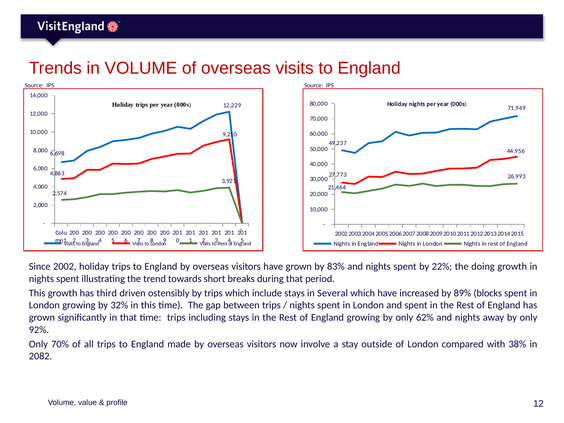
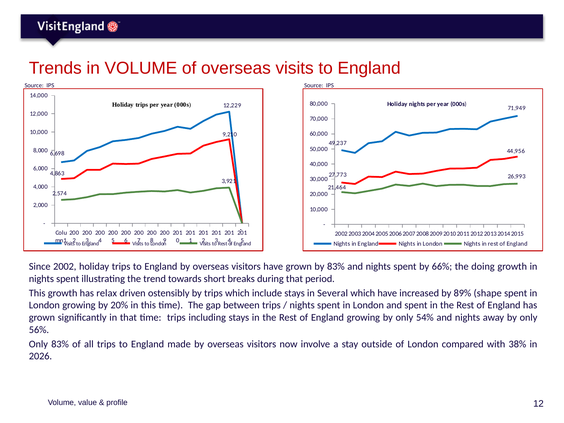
22%: 22% -> 66%
third: third -> relax
blocks: blocks -> shape
32%: 32% -> 20%
62%: 62% -> 54%
92%: 92% -> 56%
Only 70%: 70% -> 83%
2082: 2082 -> 2026
